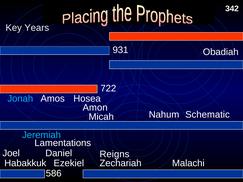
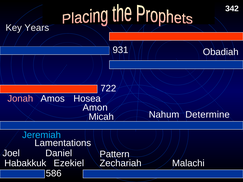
Jonah colour: light blue -> pink
Schematic: Schematic -> Determine
Reigns: Reigns -> Pattern
